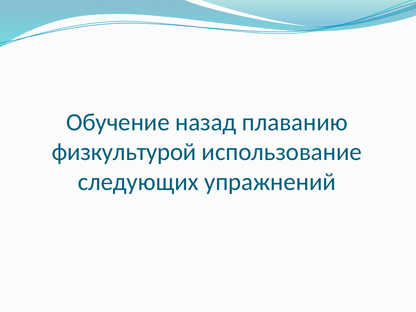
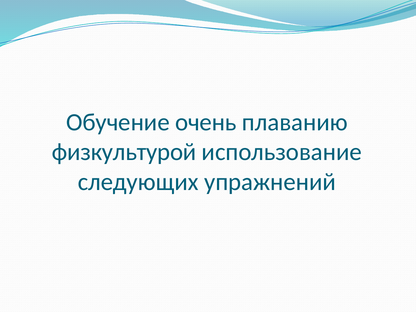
назад: назад -> очень
